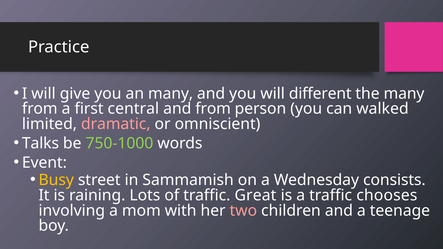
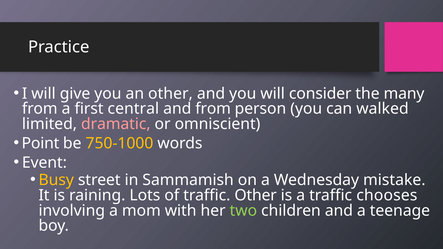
an many: many -> other
different: different -> consider
Talks: Talks -> Point
750-1000 colour: light green -> yellow
consists: consists -> mistake
traffic Great: Great -> Other
two colour: pink -> light green
